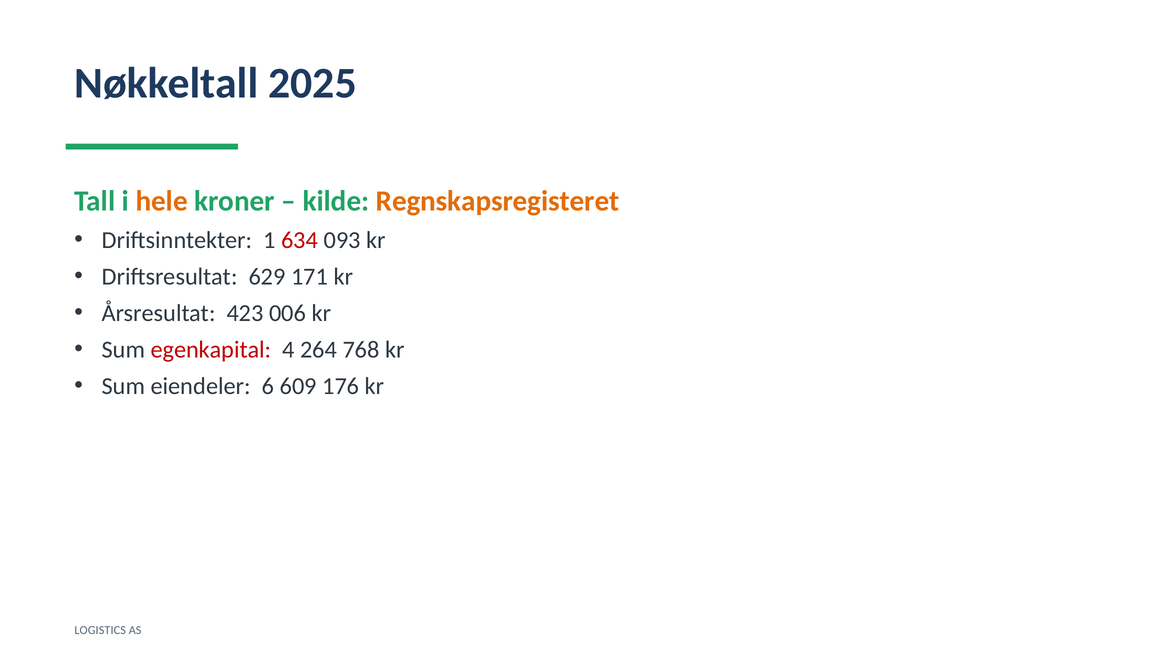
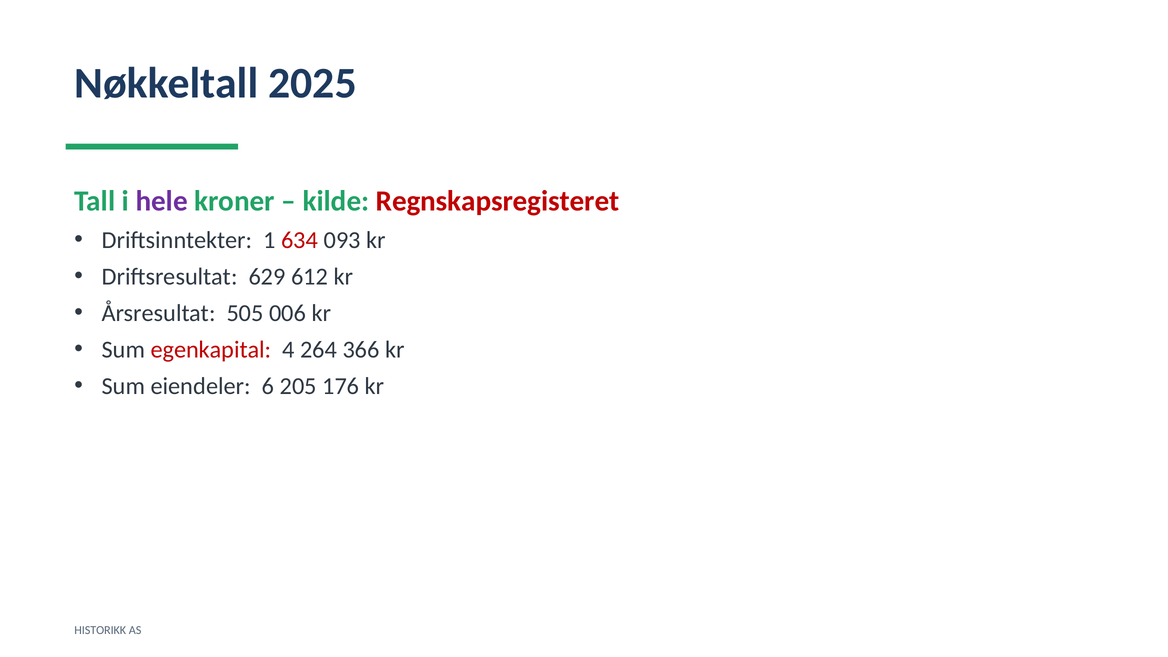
hele colour: orange -> purple
Regnskapsregisteret colour: orange -> red
171: 171 -> 612
423: 423 -> 505
768: 768 -> 366
609: 609 -> 205
LOGISTICS: LOGISTICS -> HISTORIKK
